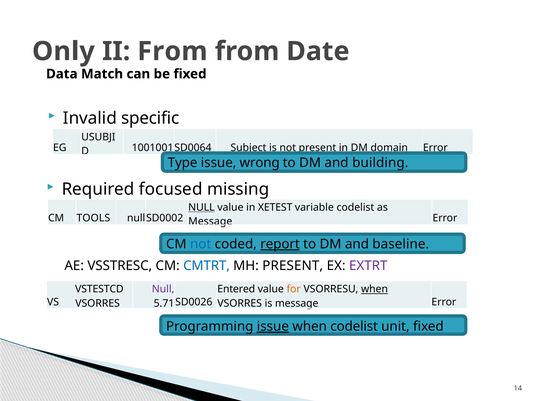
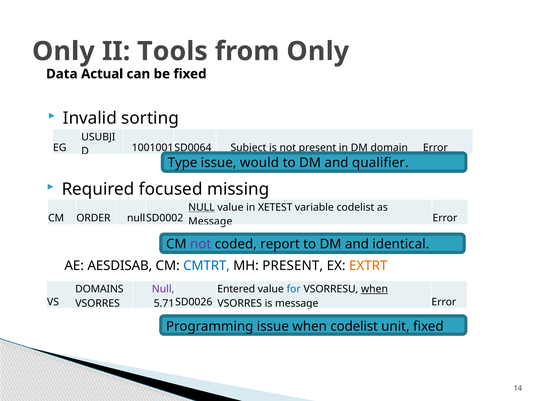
II From: From -> Tools
from Date: Date -> Only
Match: Match -> Actual
specific: specific -> sorting
wrong: wrong -> would
building: building -> qualifier
TOOLS: TOOLS -> ORDER
not at (201, 244) colour: blue -> purple
report underline: present -> none
baseline: baseline -> identical
VSSTRESC: VSSTRESC -> AESDISAB
EXTRT colour: purple -> orange
VSTESTCD: VSTESTCD -> DOMAINS
for colour: orange -> blue
issue at (273, 327) underline: present -> none
